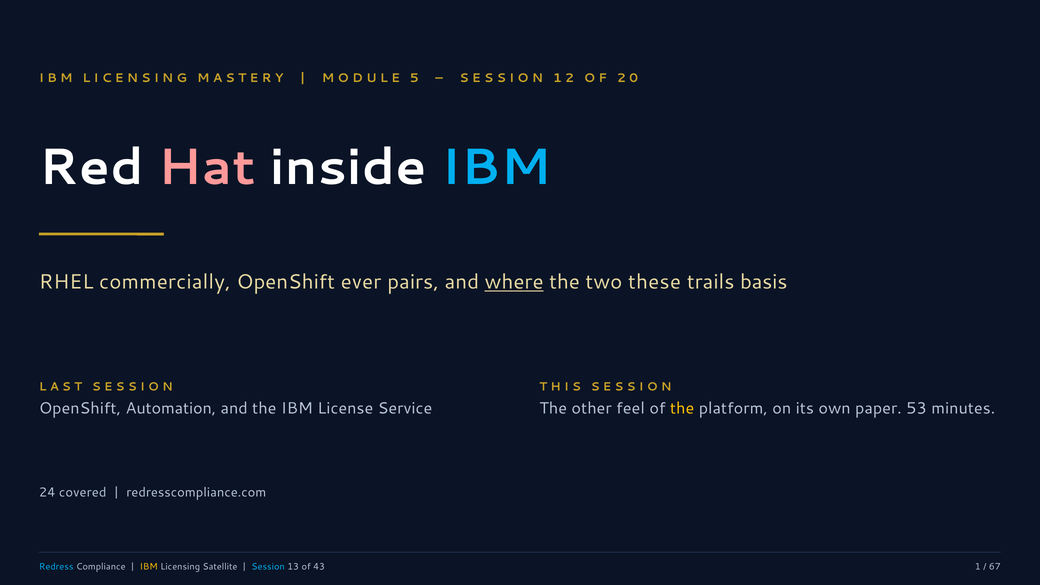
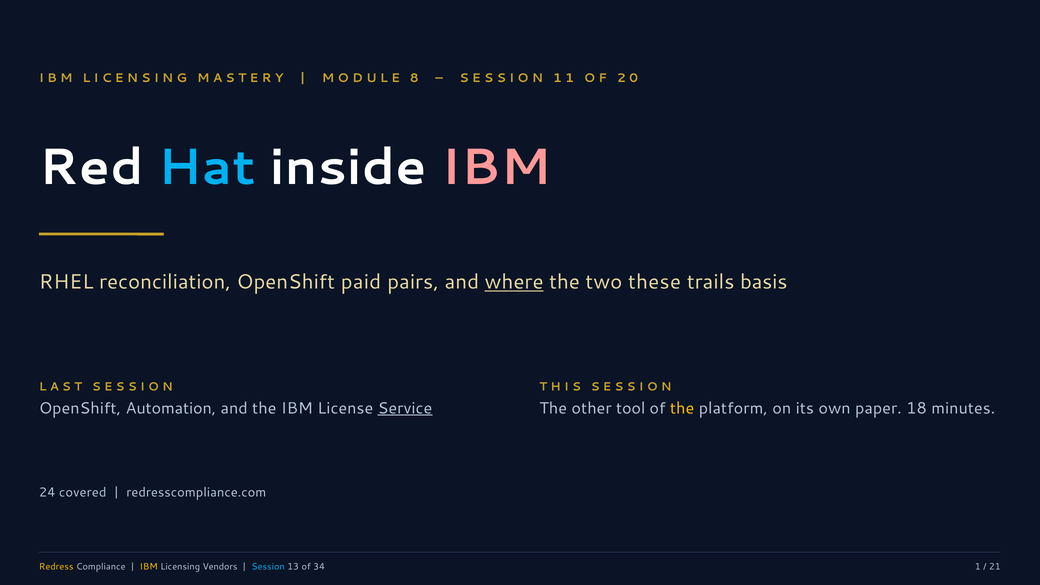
5: 5 -> 8
1 2: 2 -> 1
Hat colour: pink -> light blue
IBM at (496, 167) colour: light blue -> pink
commercially: commercially -> reconciliation
ever: ever -> paid
Service underline: none -> present
feel: feel -> tool
53: 53 -> 18
Redress colour: light blue -> yellow
Satellite: Satellite -> Vendors
43: 43 -> 34
67: 67 -> 21
